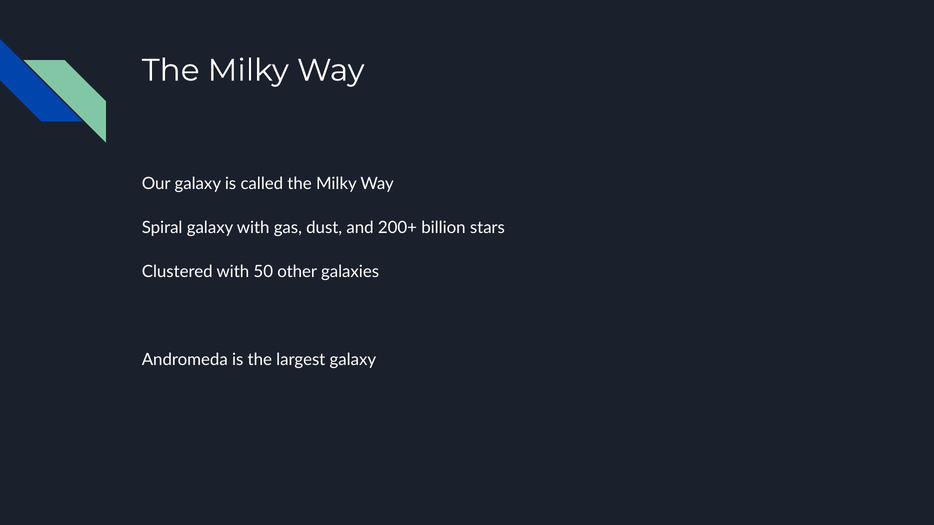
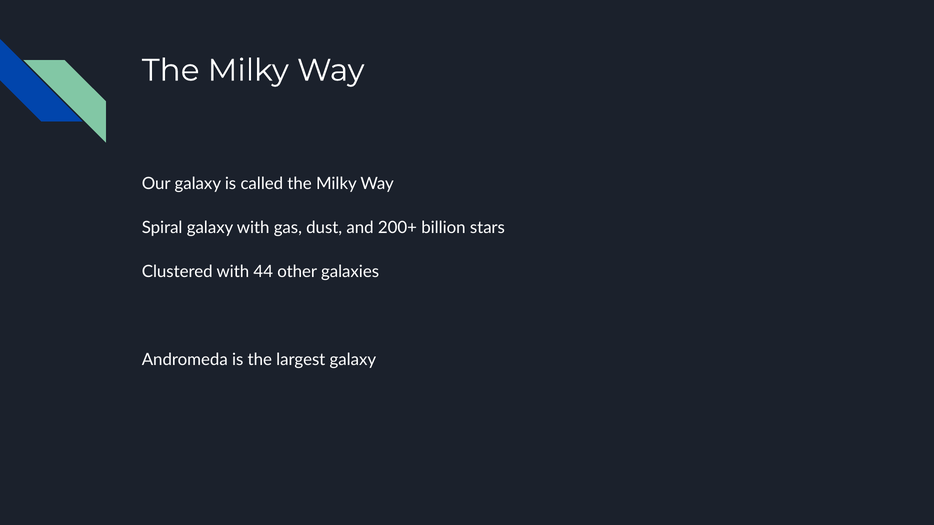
50: 50 -> 44
